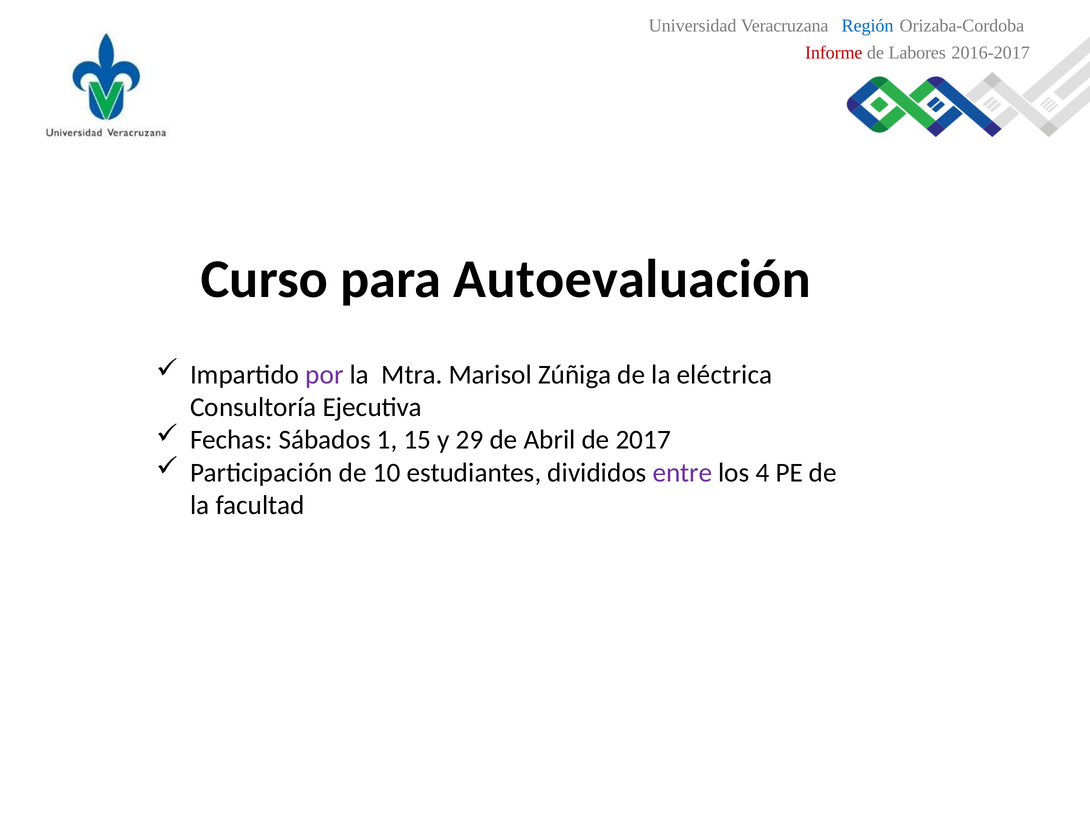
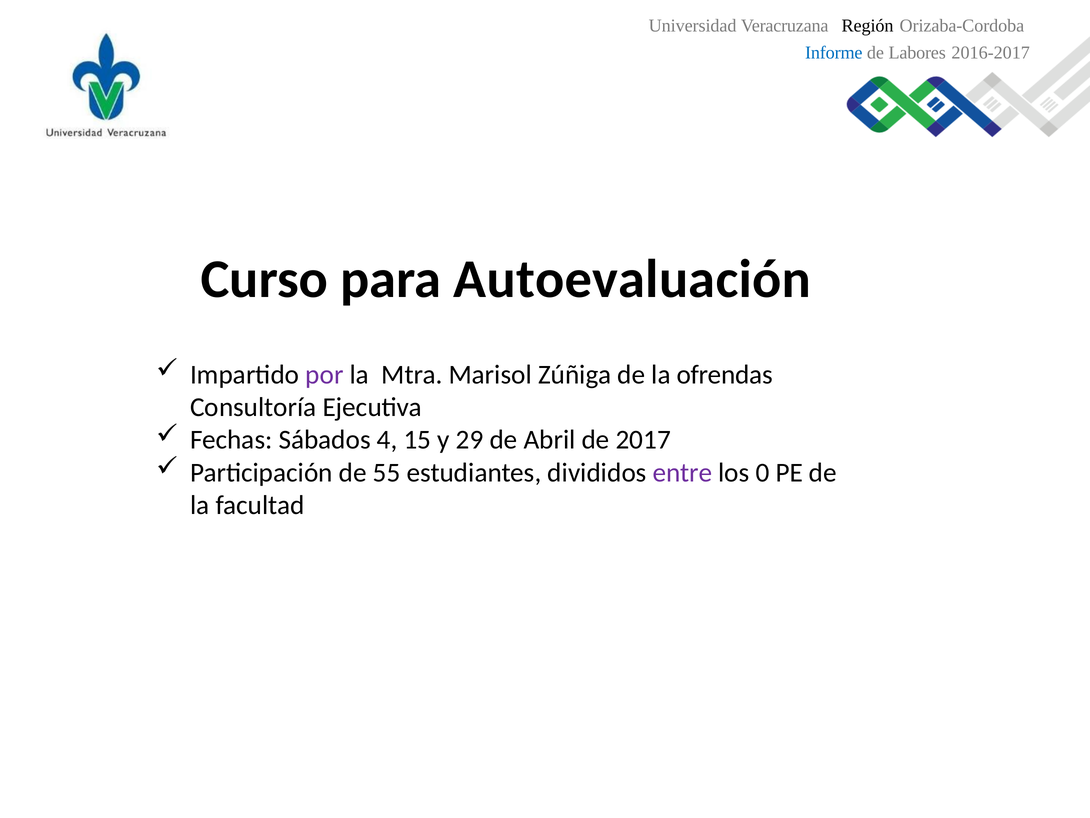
Región colour: blue -> black
Informe colour: red -> blue
eléctrica: eléctrica -> ofrendas
1: 1 -> 4
10: 10 -> 55
4: 4 -> 0
